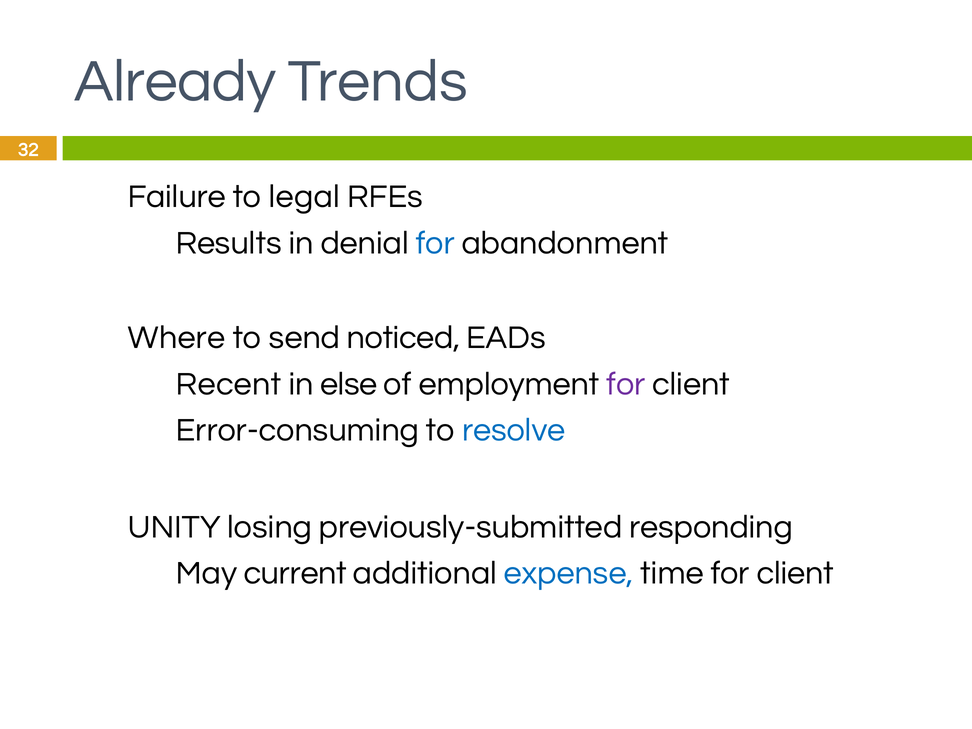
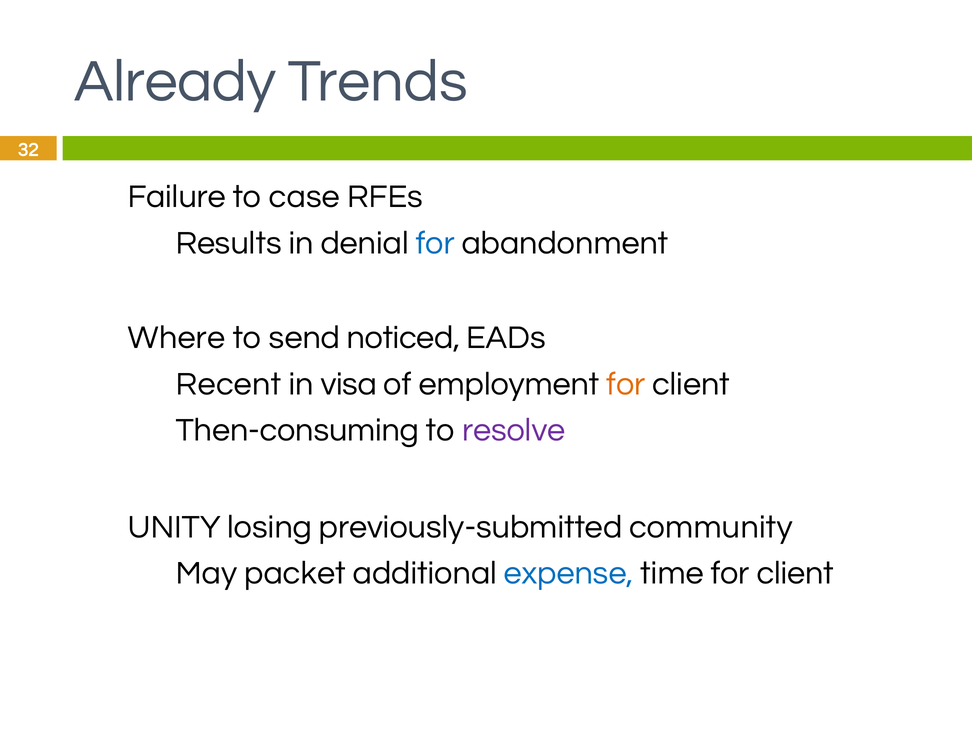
legal: legal -> case
else: else -> visa
for at (626, 384) colour: purple -> orange
Error-consuming: Error-consuming -> Then-consuming
resolve colour: blue -> purple
responding: responding -> community
current: current -> packet
